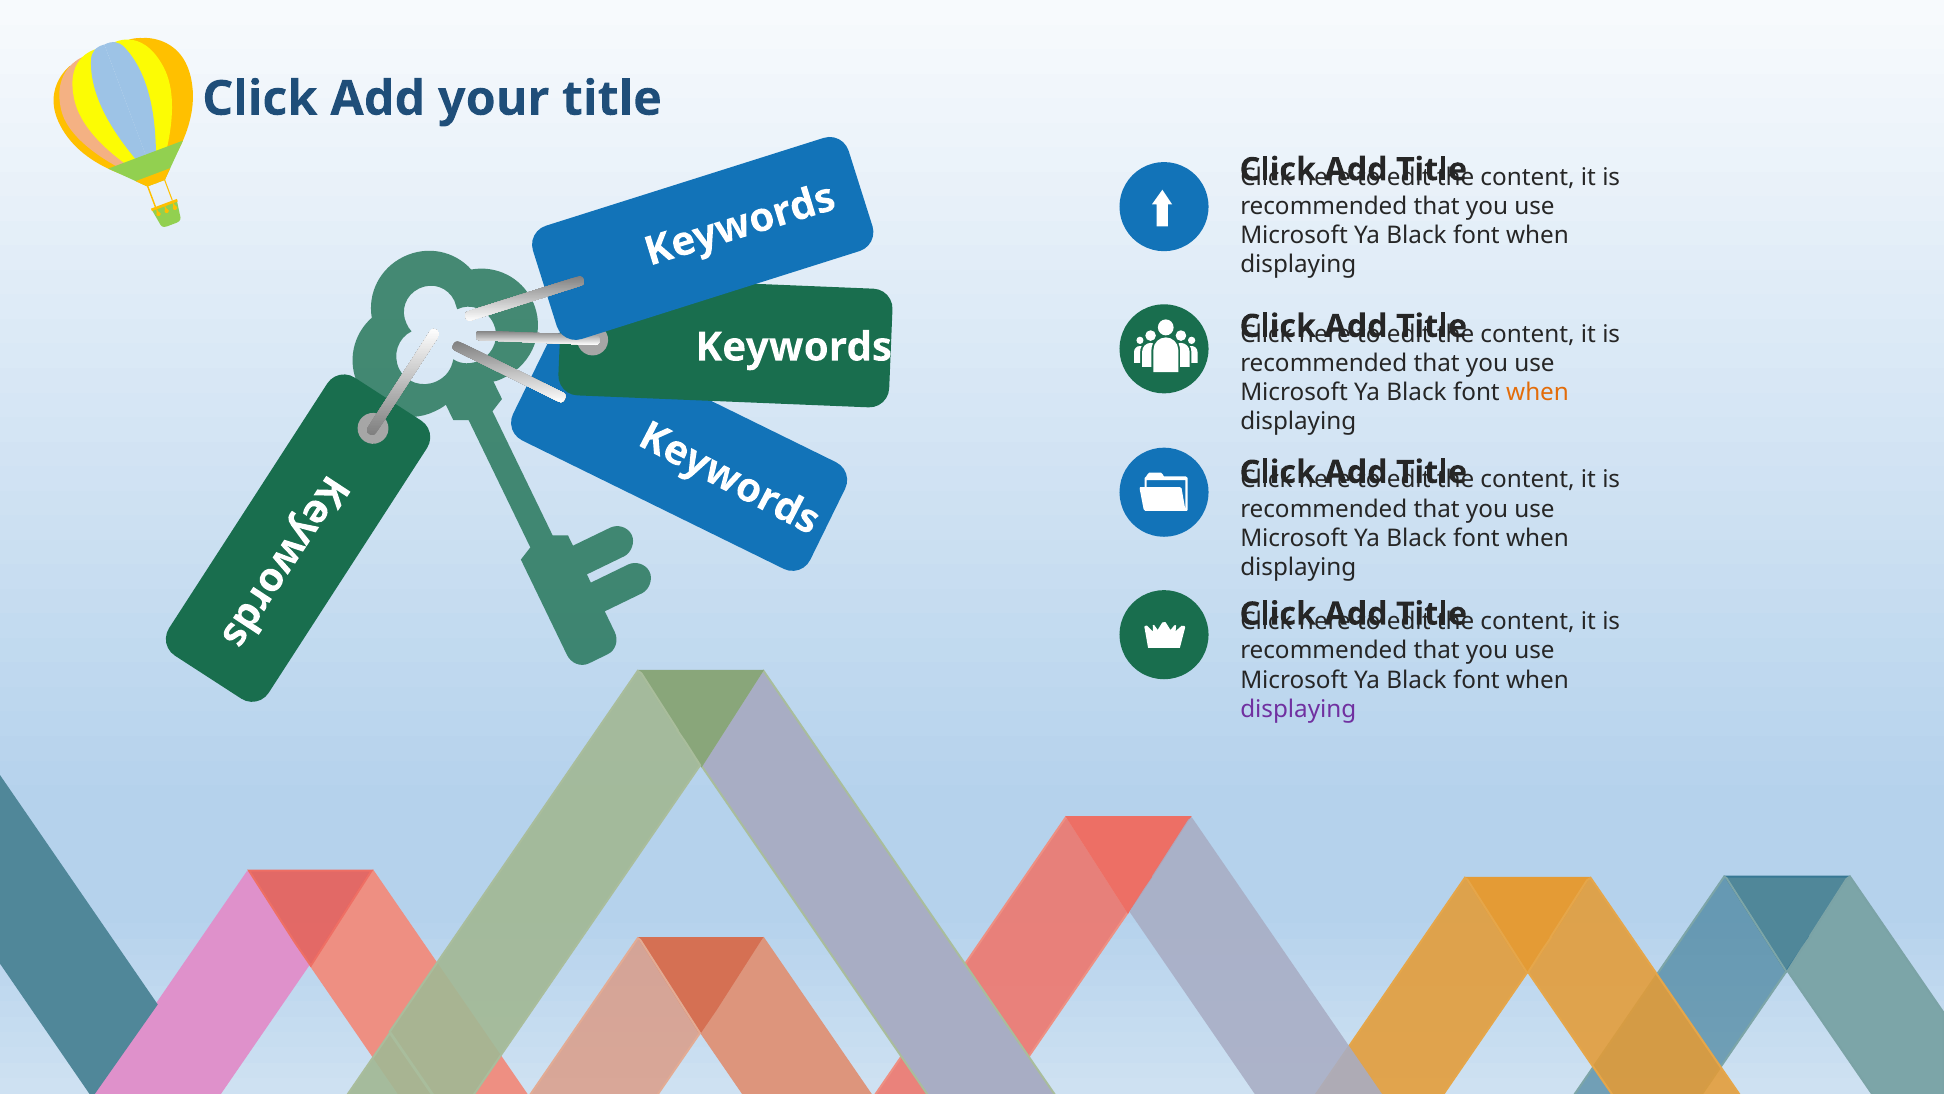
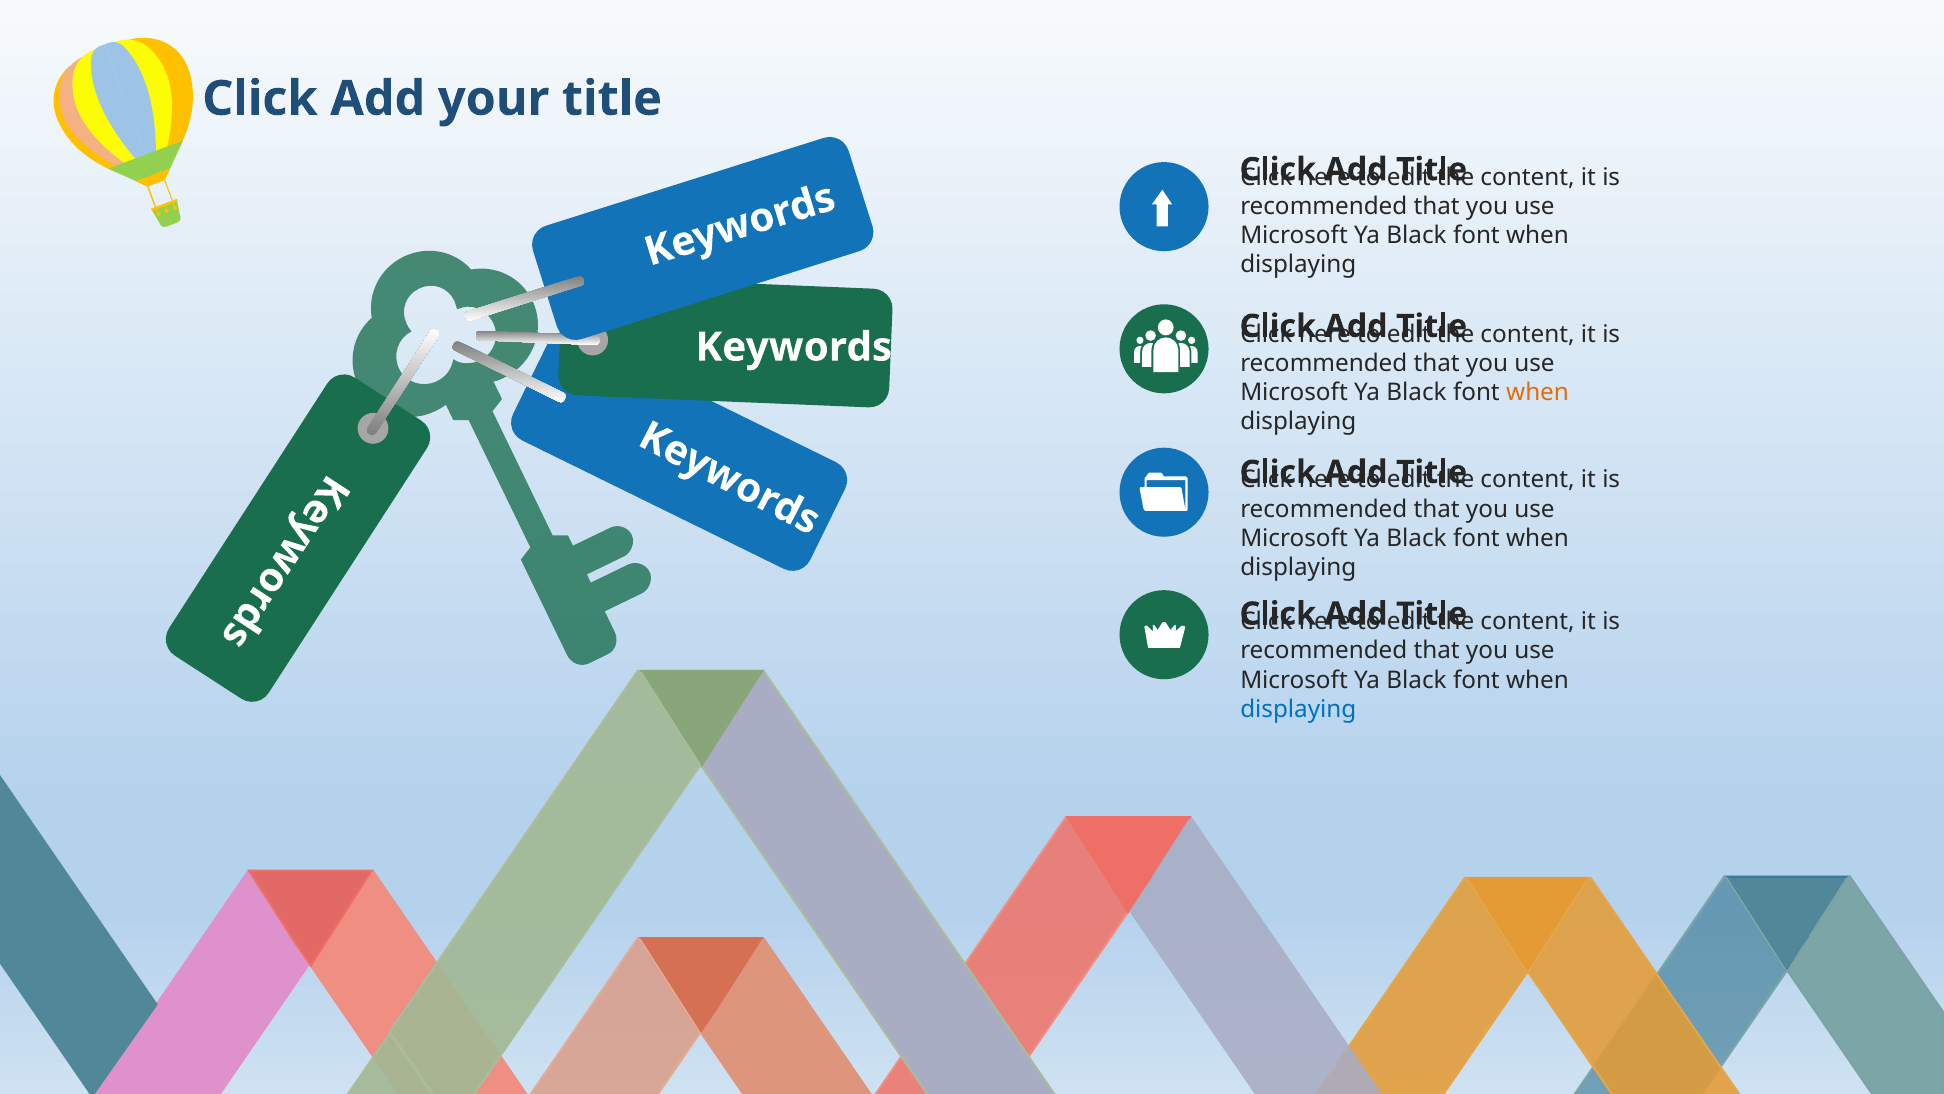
displaying at (1298, 709) colour: purple -> blue
